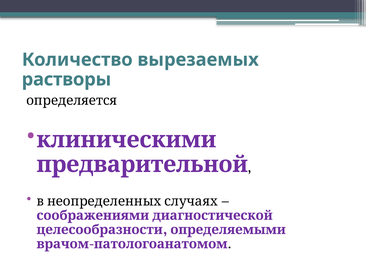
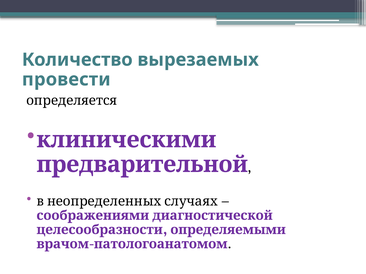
растворы: растворы -> провести
